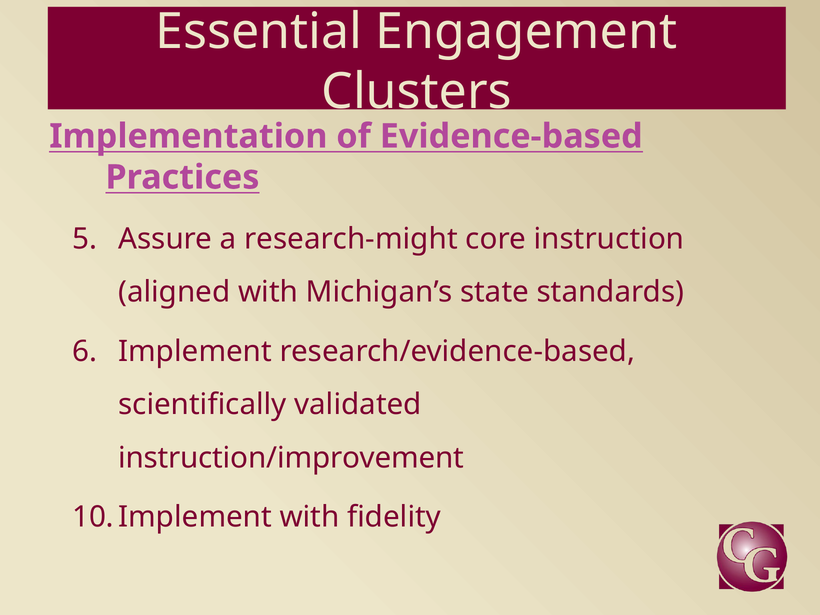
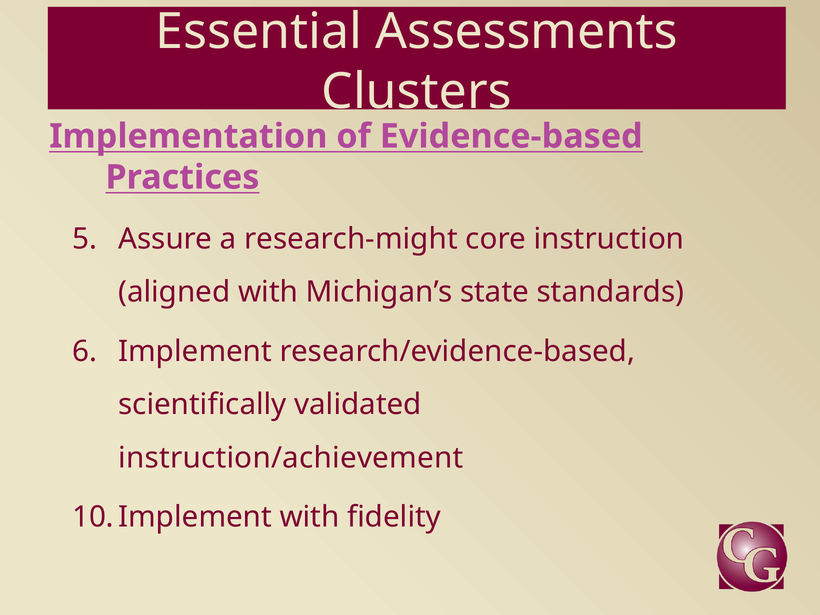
Engagement: Engagement -> Assessments
instruction/improvement: instruction/improvement -> instruction/achievement
